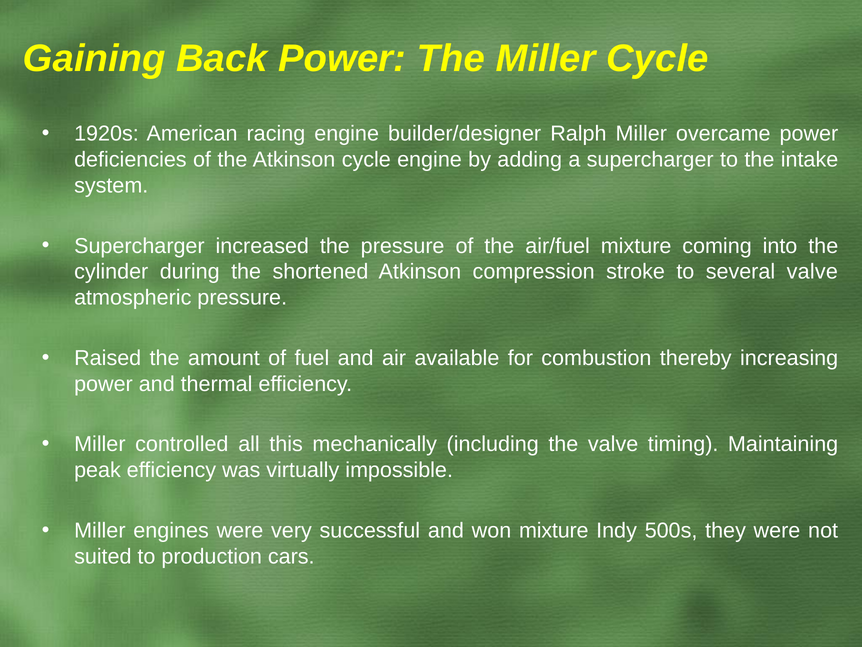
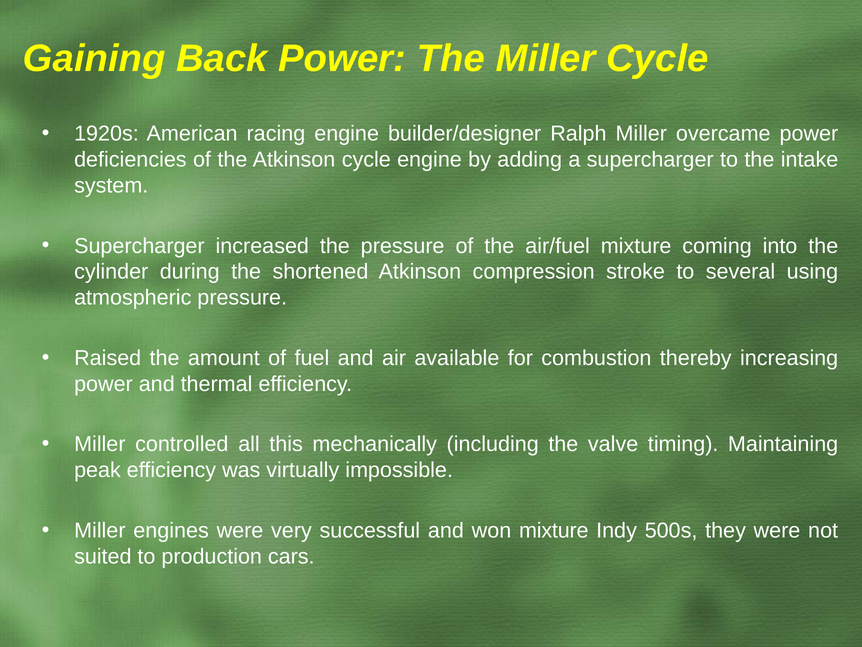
several valve: valve -> using
